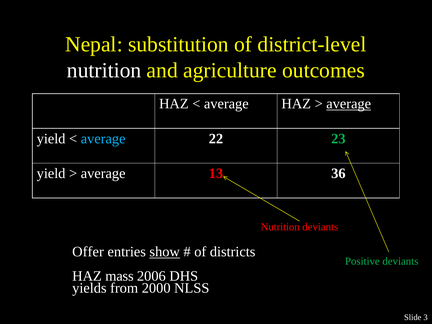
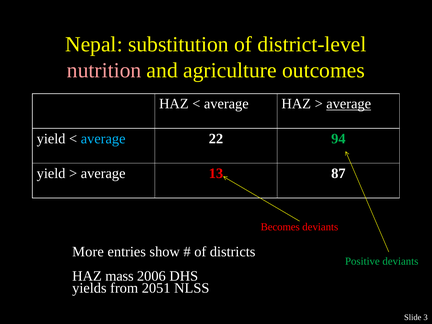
nutrition at (104, 70) colour: white -> pink
23: 23 -> 94
36: 36 -> 87
Nutrition at (280, 227): Nutrition -> Becomes
Offer: Offer -> More
show underline: present -> none
2000: 2000 -> 2051
